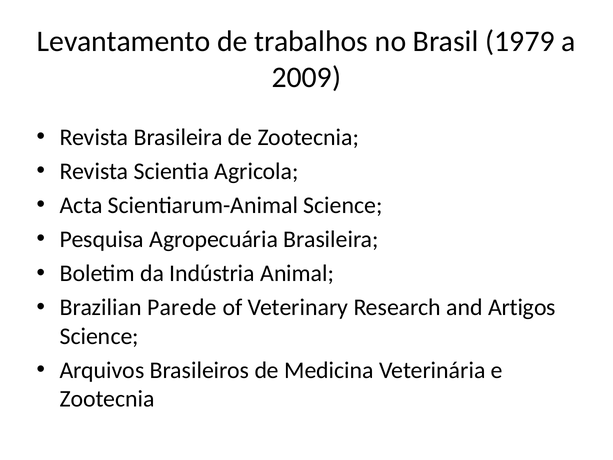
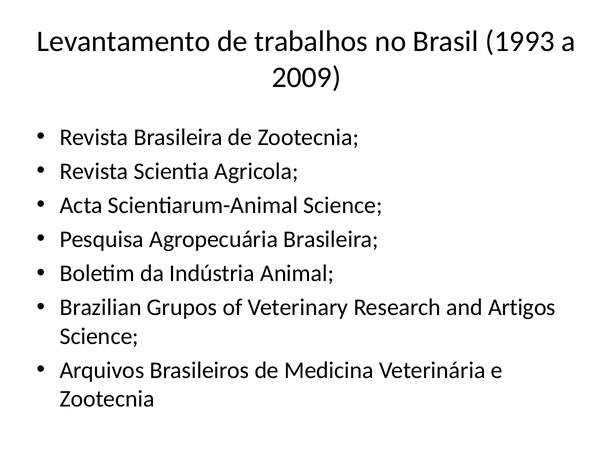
1979: 1979 -> 1993
Parede: Parede -> Grupos
